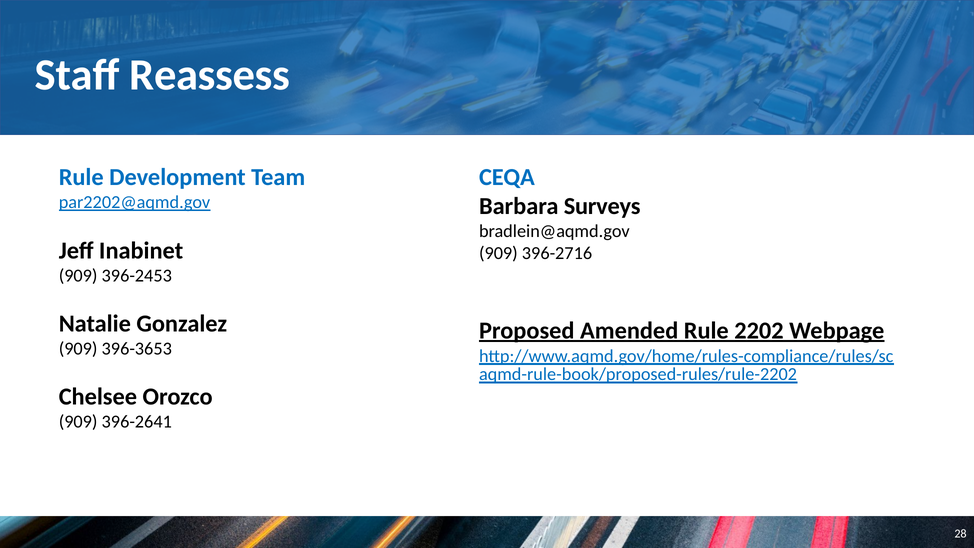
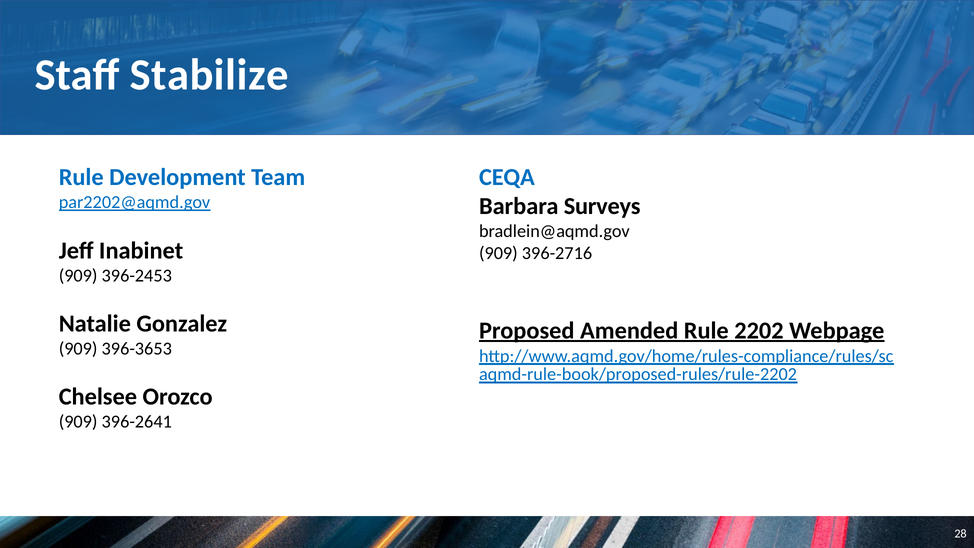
Reassess: Reassess -> Stabilize
